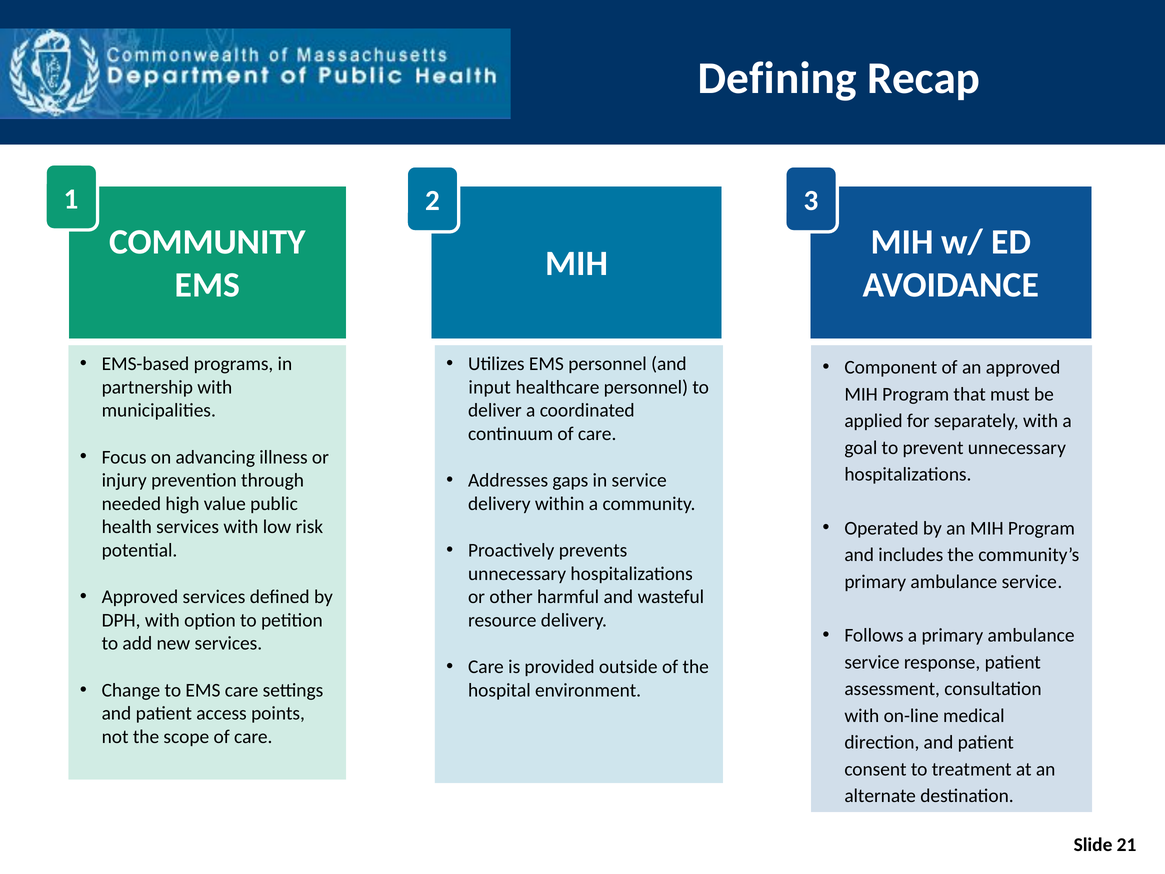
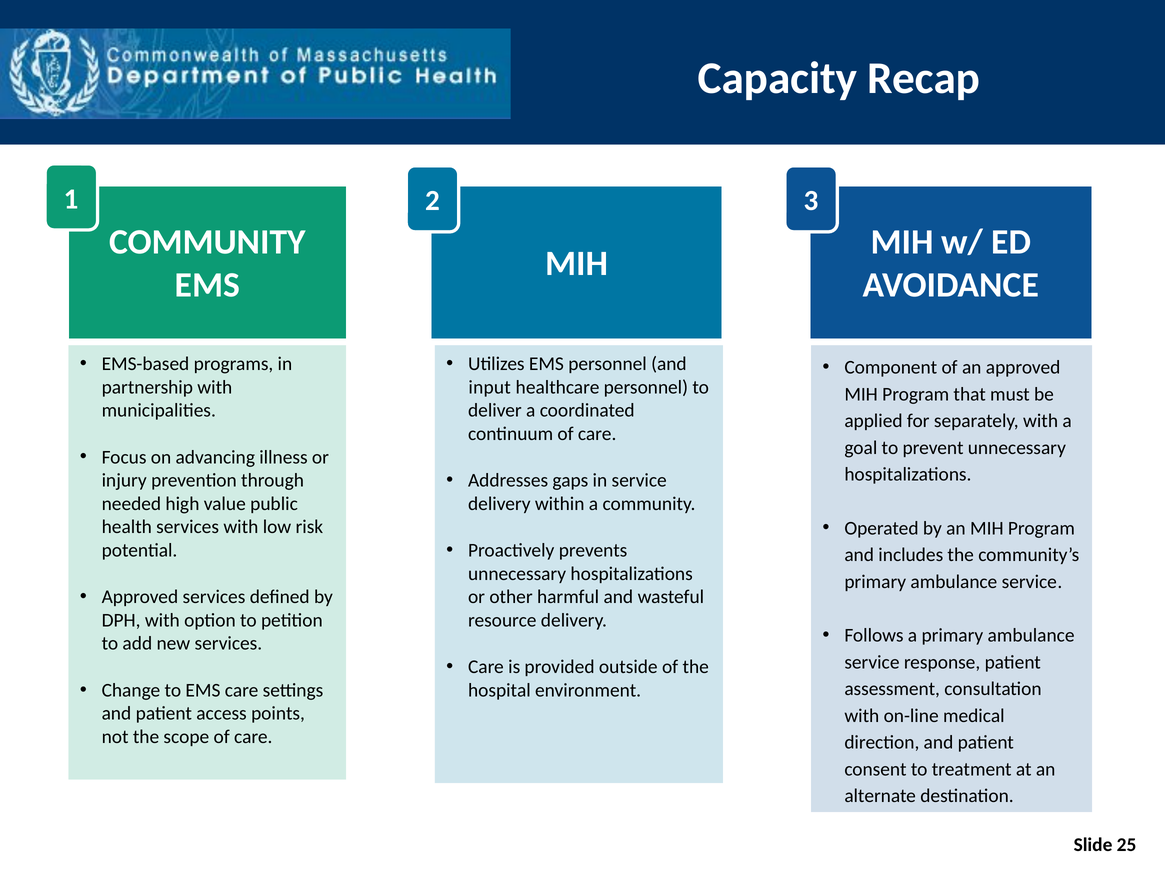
Defining: Defining -> Capacity
21: 21 -> 25
